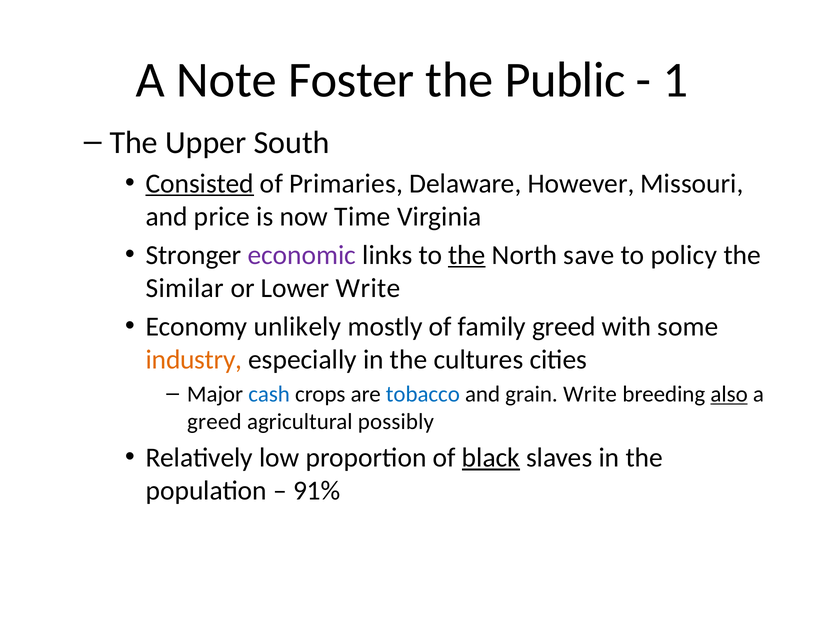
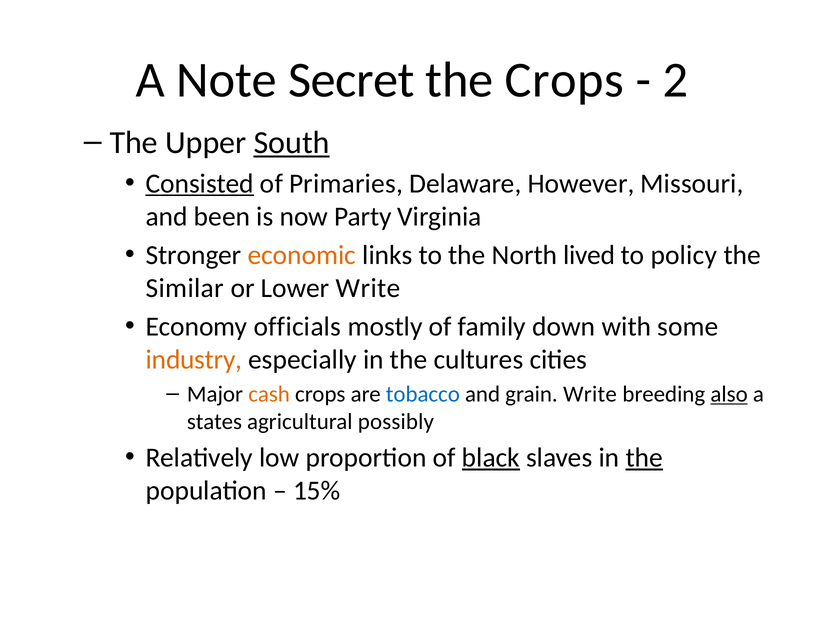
Foster: Foster -> Secret
the Public: Public -> Crops
1: 1 -> 2
South underline: none -> present
price: price -> been
Time: Time -> Party
economic colour: purple -> orange
the at (467, 255) underline: present -> none
save: save -> lived
unlikely: unlikely -> officials
family greed: greed -> down
cash colour: blue -> orange
greed at (214, 421): greed -> states
the at (644, 458) underline: none -> present
91%: 91% -> 15%
